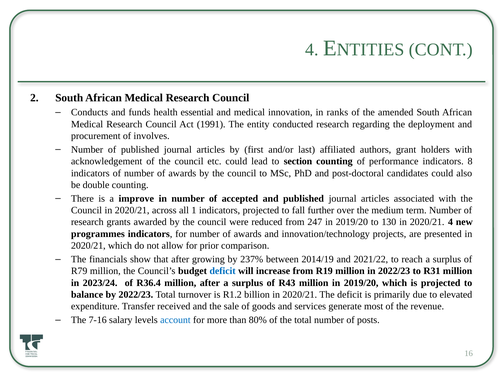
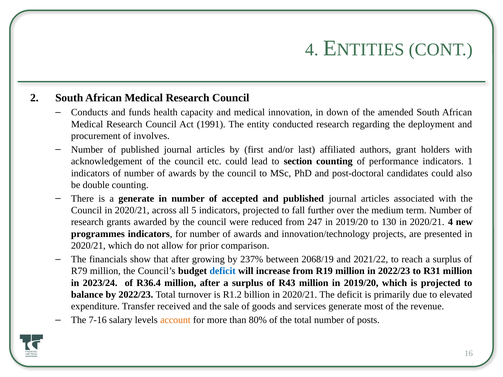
essential: essential -> capacity
ranks: ranks -> down
8: 8 -> 1
a improve: improve -> generate
1: 1 -> 5
2014/19: 2014/19 -> 2068/19
account colour: blue -> orange
